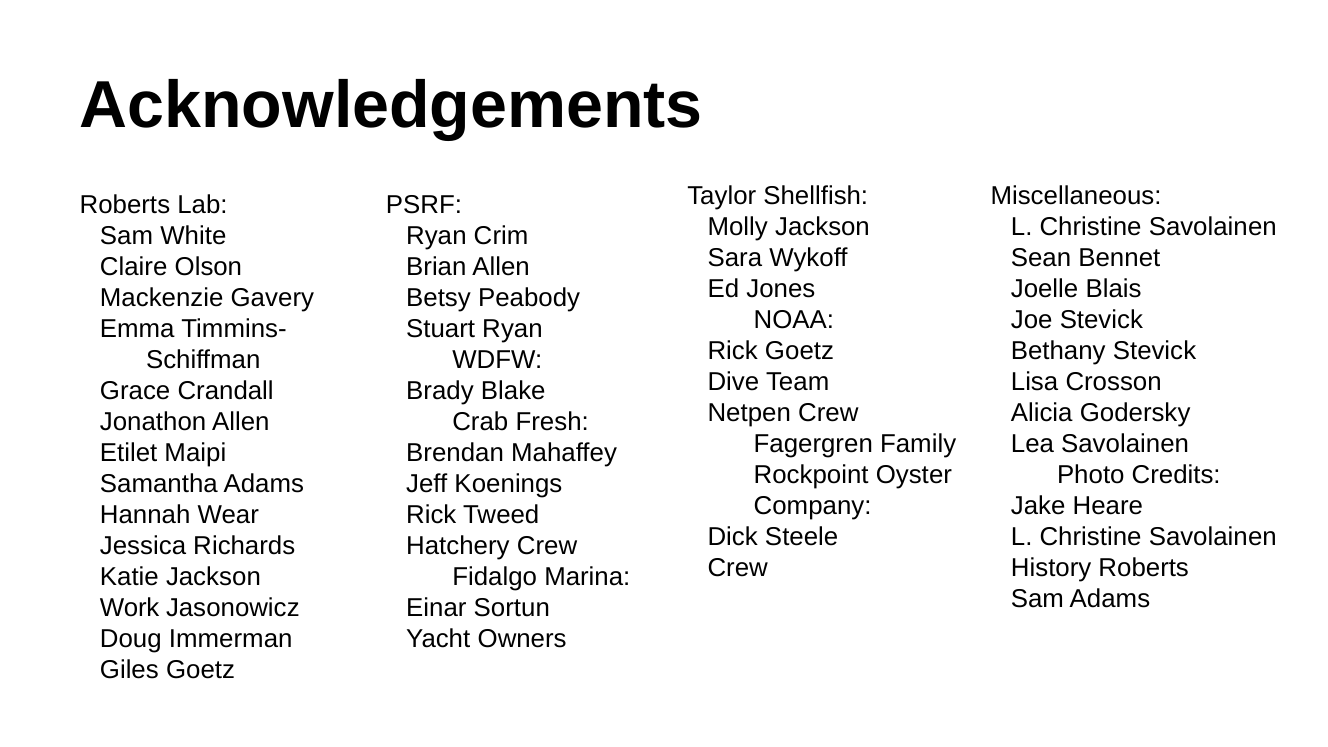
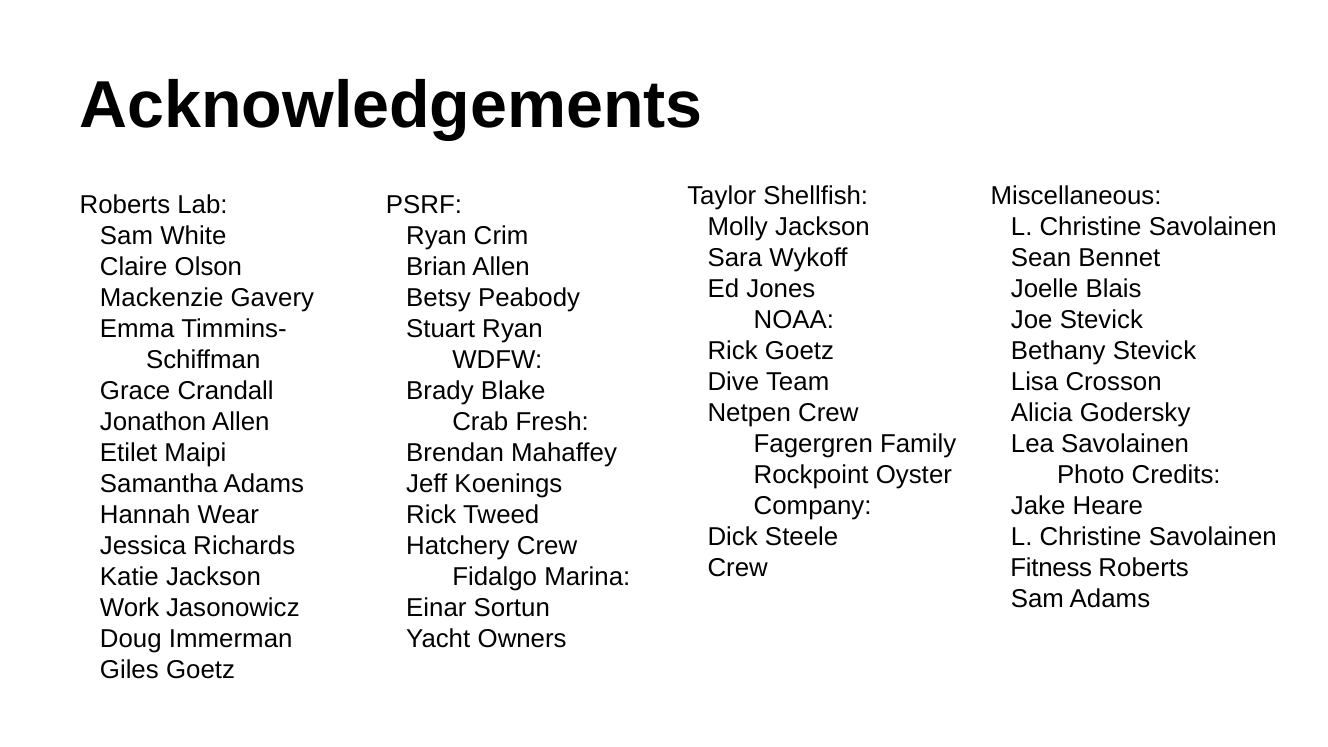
History: History -> Fitness
